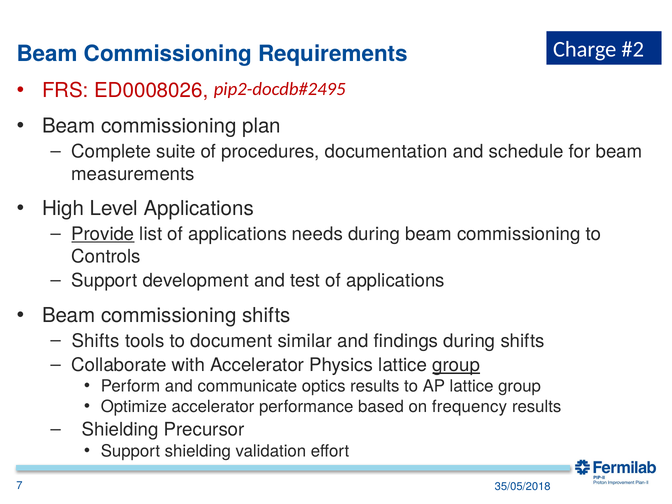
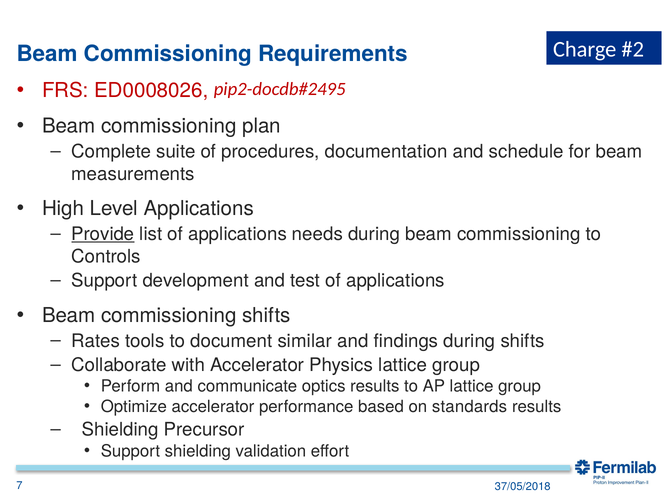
Shifts at (96, 341): Shifts -> Rates
group at (456, 365) underline: present -> none
frequency: frequency -> standards
35/05/2018: 35/05/2018 -> 37/05/2018
